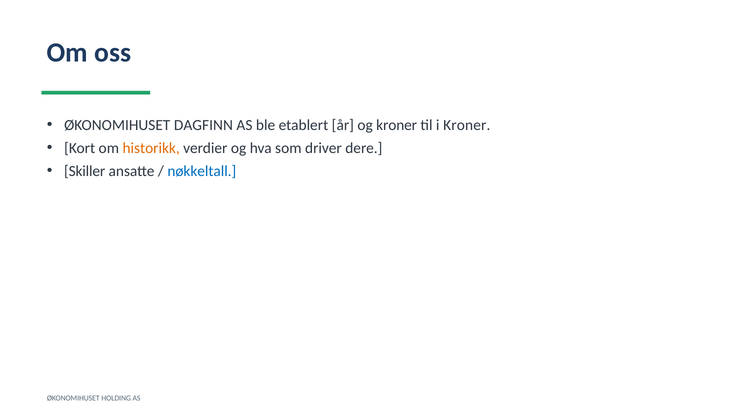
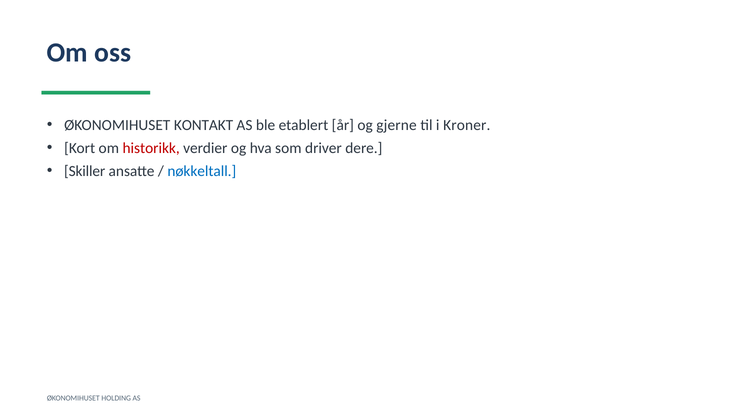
DAGFINN: DAGFINN -> KONTAKT
og kroner: kroner -> gjerne
historikk colour: orange -> red
